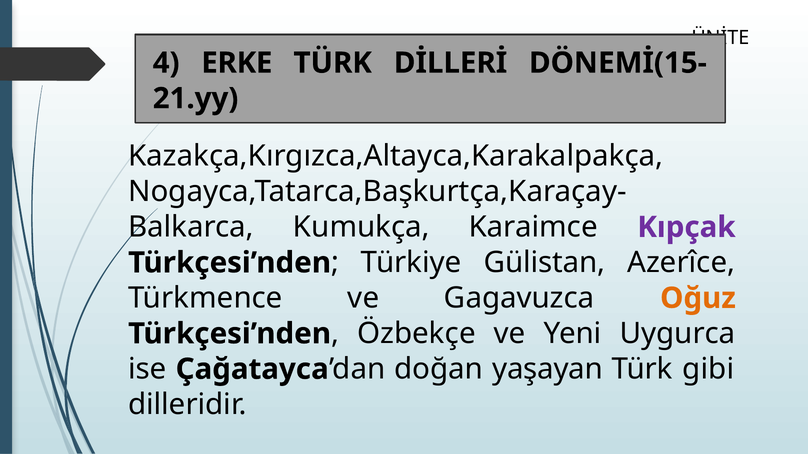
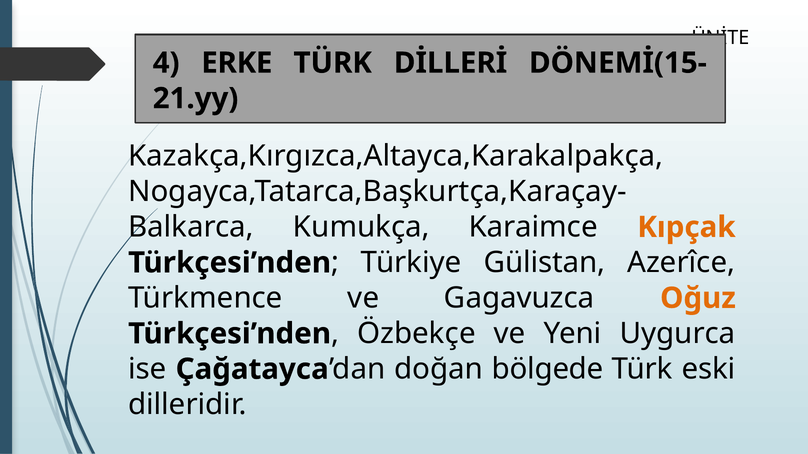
Kıpçak colour: purple -> orange
yaşayan: yaşayan -> bölgede
gibi: gibi -> eski
